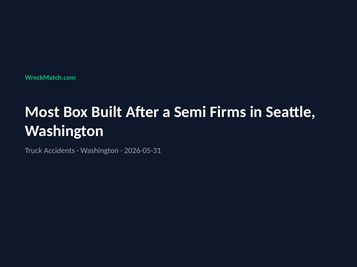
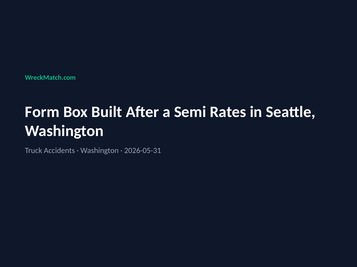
Most: Most -> Form
Firms: Firms -> Rates
